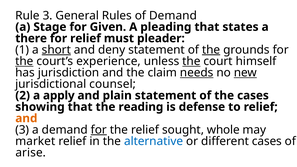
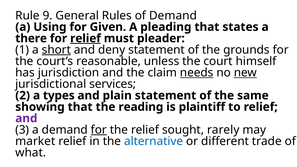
Rule 3: 3 -> 9
Stage: Stage -> Using
relief at (85, 38) underline: none -> present
the at (211, 50) underline: present -> none
the at (24, 61) underline: present -> none
experience: experience -> reasonable
the at (191, 61) underline: present -> none
counsel: counsel -> services
apply: apply -> types
the cases: cases -> same
defense: defense -> plaintiff
and at (26, 118) colour: orange -> purple
whole: whole -> rarely
different cases: cases -> trade
arise: arise -> what
